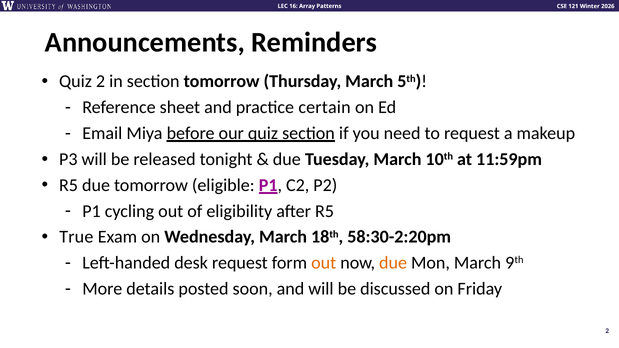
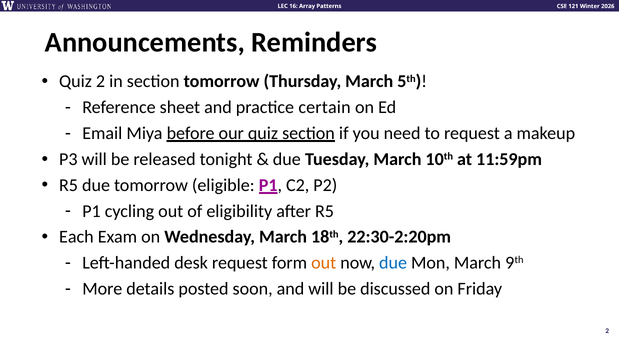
True: True -> Each
58:30-2:20pm: 58:30-2:20pm -> 22:30-2:20pm
due at (393, 263) colour: orange -> blue
